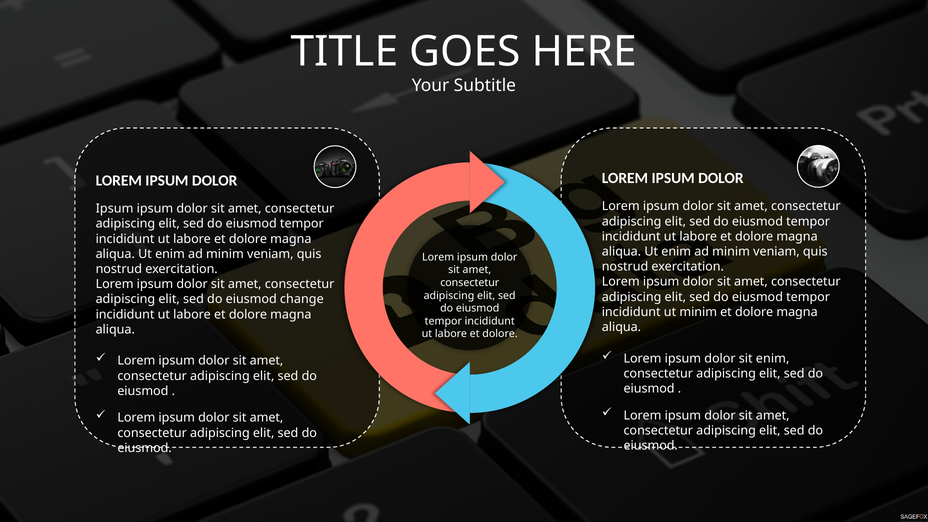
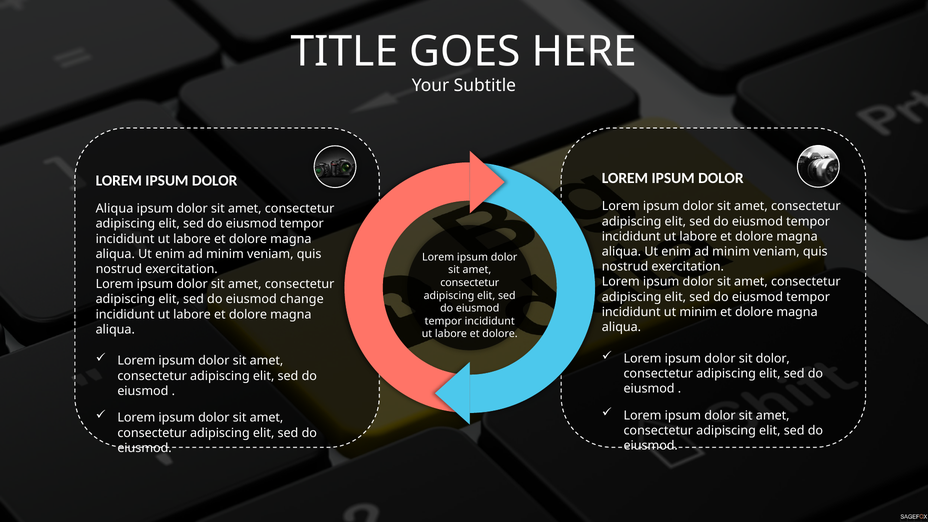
Ipsum at (115, 209): Ipsum -> Aliqua
sit enim: enim -> dolor
